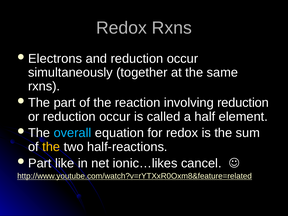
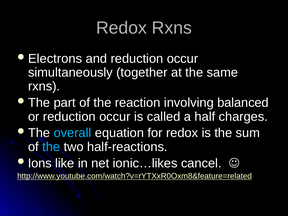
involving reduction: reduction -> balanced
element: element -> charges
the at (51, 147) colour: yellow -> light blue
Part at (40, 163): Part -> Ions
